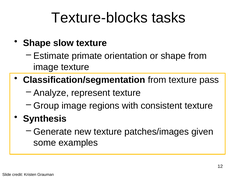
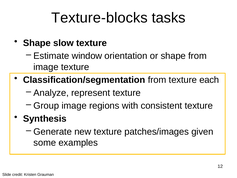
primate: primate -> window
pass: pass -> each
